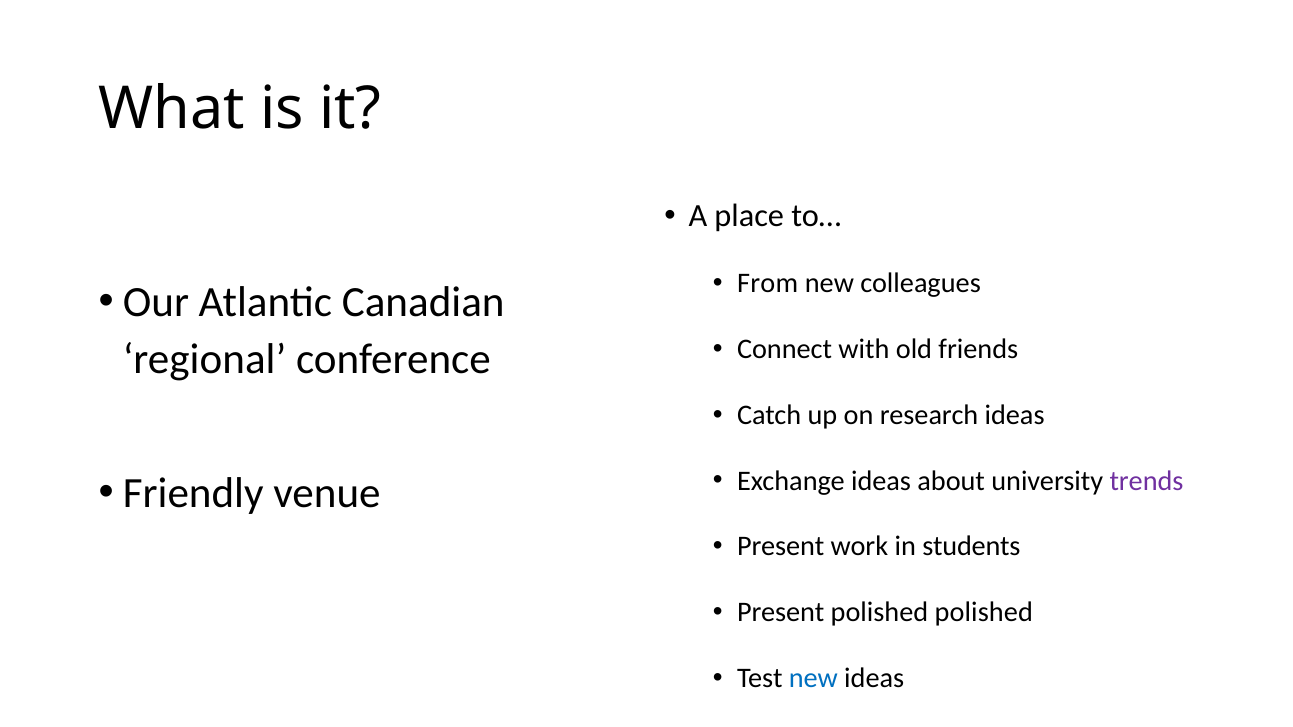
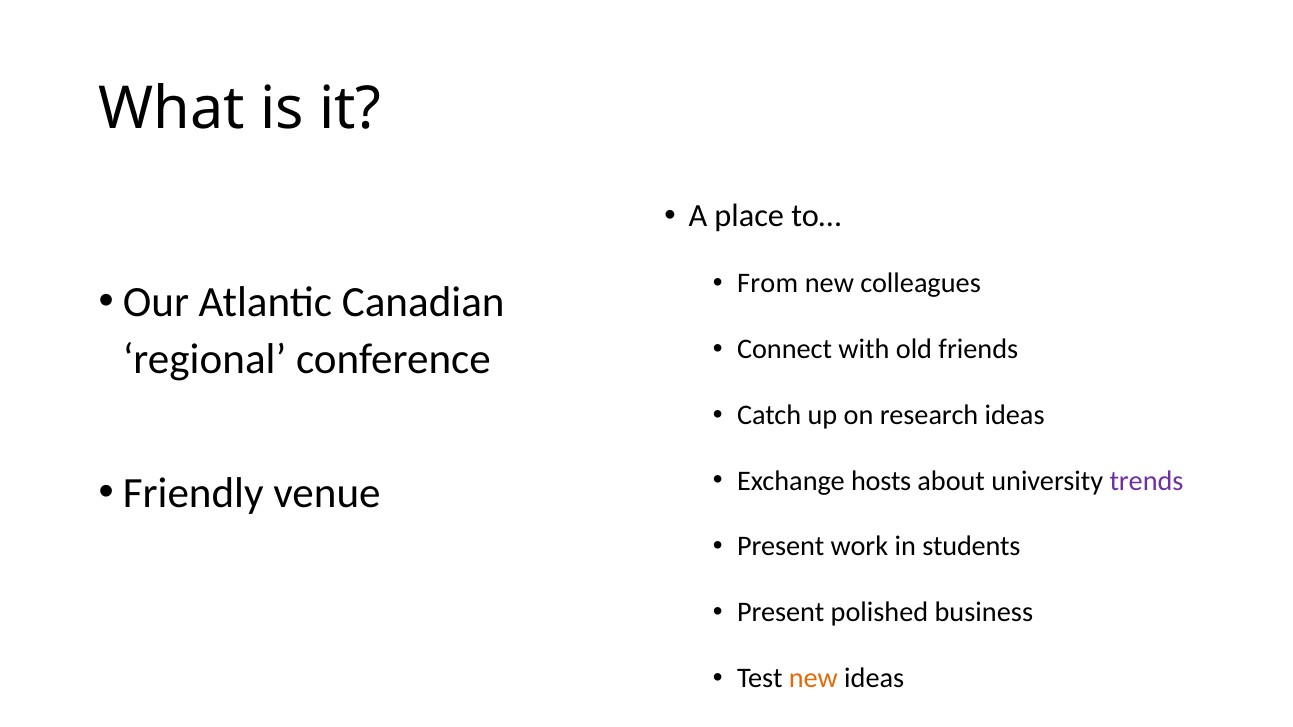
Exchange ideas: ideas -> hosts
polished polished: polished -> business
new at (813, 678) colour: blue -> orange
